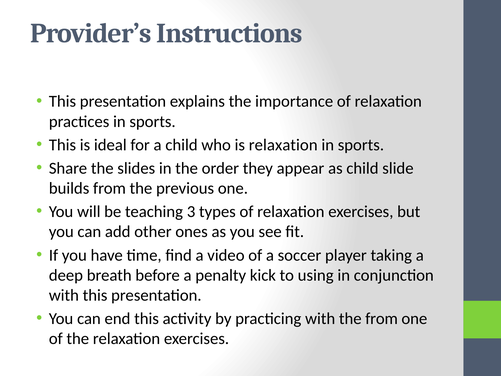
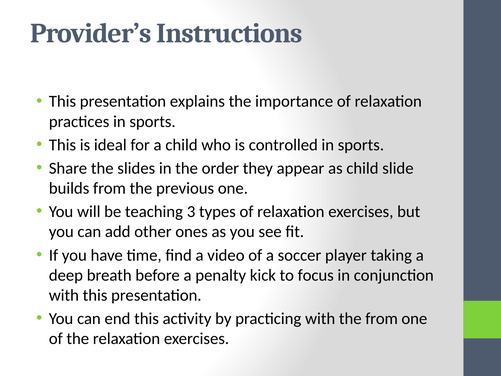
is relaxation: relaxation -> controlled
using: using -> focus
